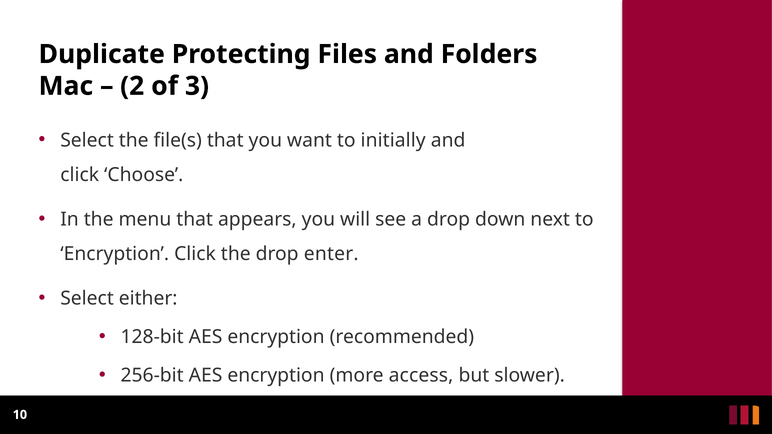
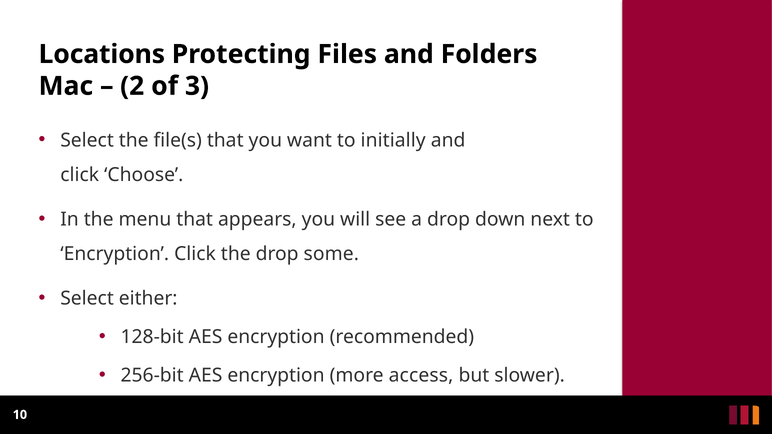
Duplicate: Duplicate -> Locations
enter: enter -> some
